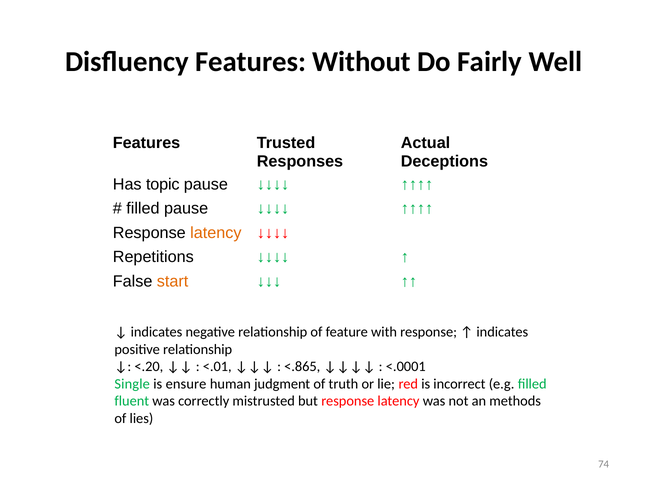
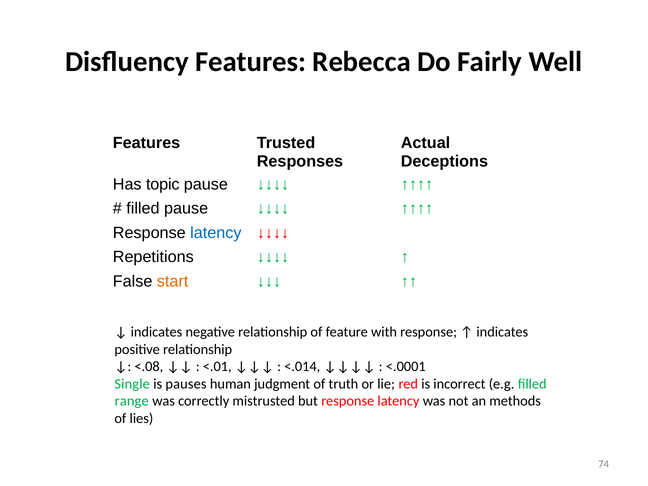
Without: Without -> Rebecca
latency at (216, 233) colour: orange -> blue
<.20: <.20 -> <.08
<.865: <.865 -> <.014
ensure: ensure -> pauses
fluent: fluent -> range
